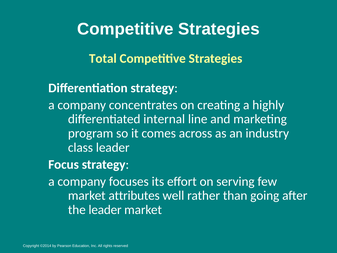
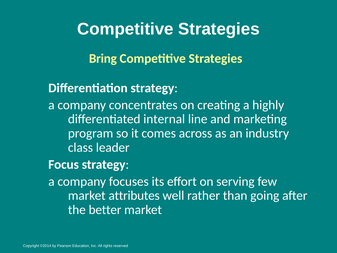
Total: Total -> Bring
the leader: leader -> better
